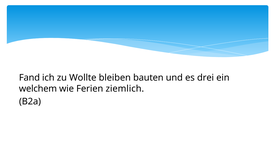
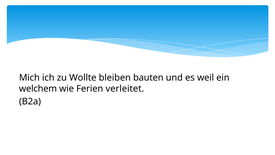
Fand: Fand -> Mich
drei: drei -> weil
ziemlich: ziemlich -> verleitet
